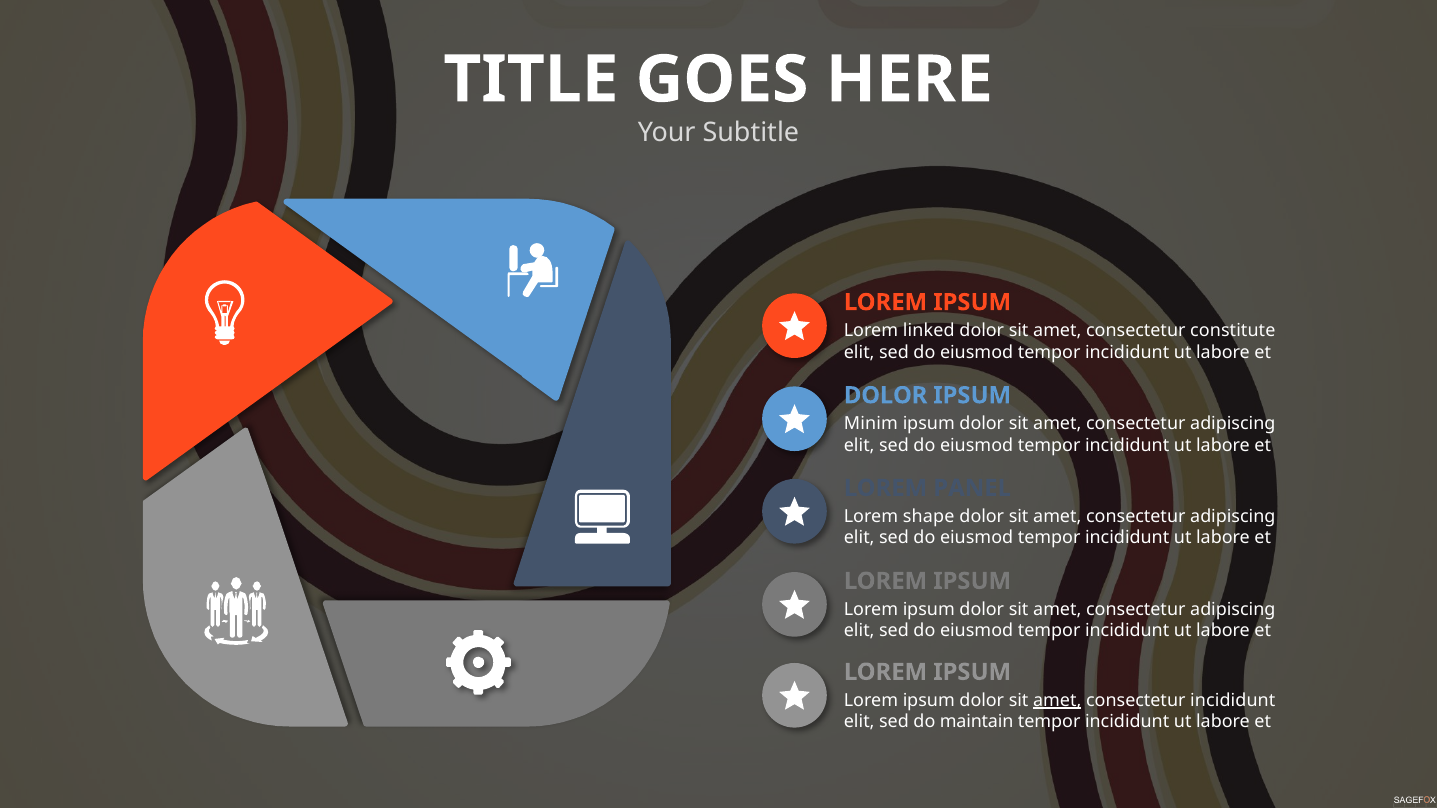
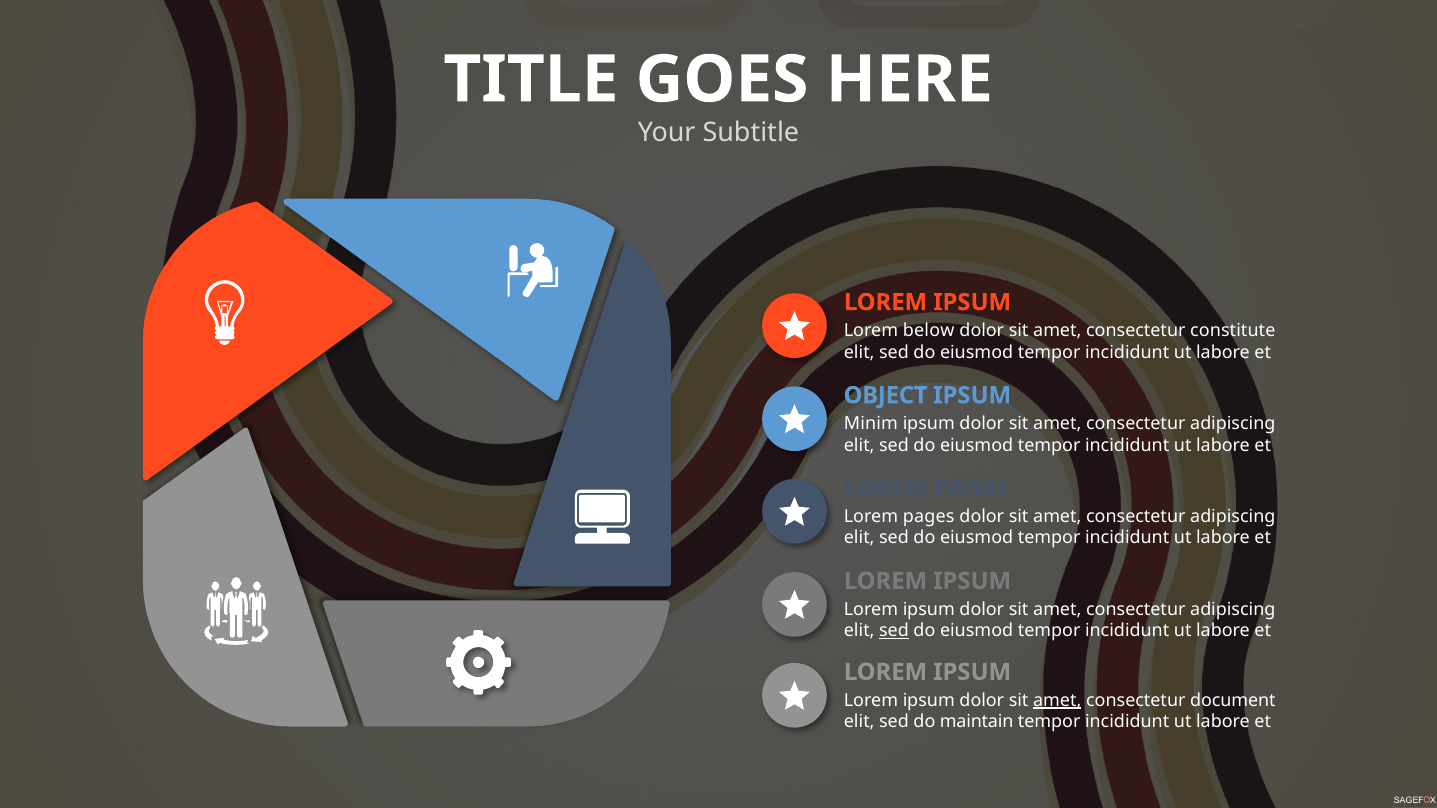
linked: linked -> below
DOLOR at (886, 396): DOLOR -> OBJECT
shape: shape -> pages
sed at (894, 631) underline: none -> present
consectetur incididunt: incididunt -> document
